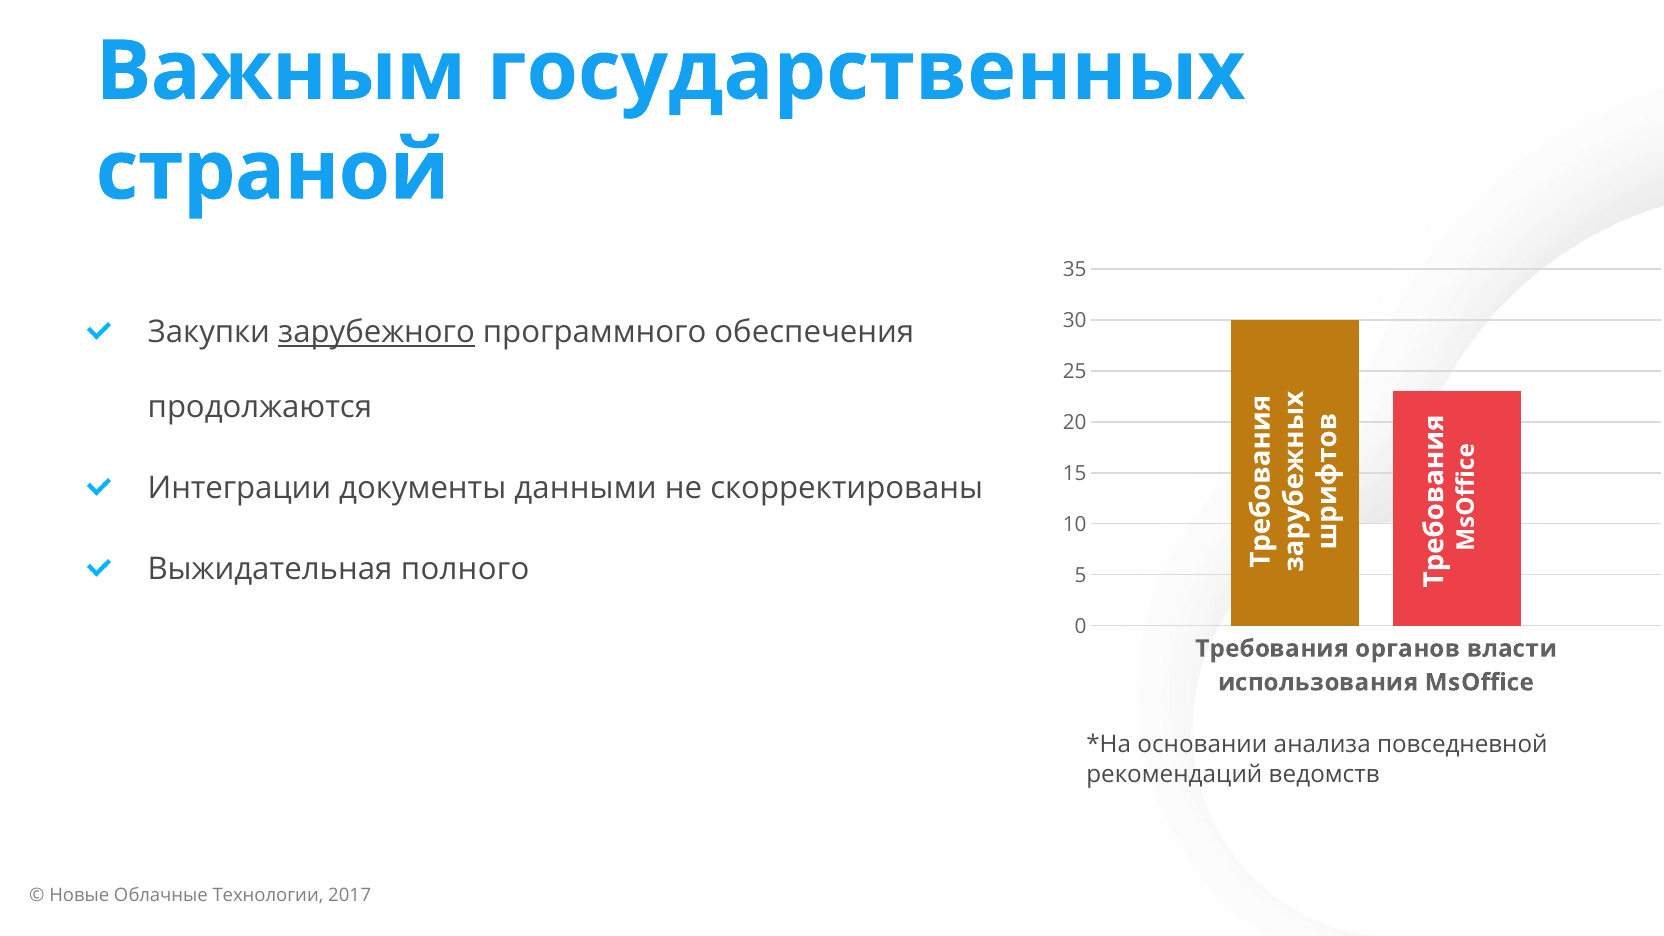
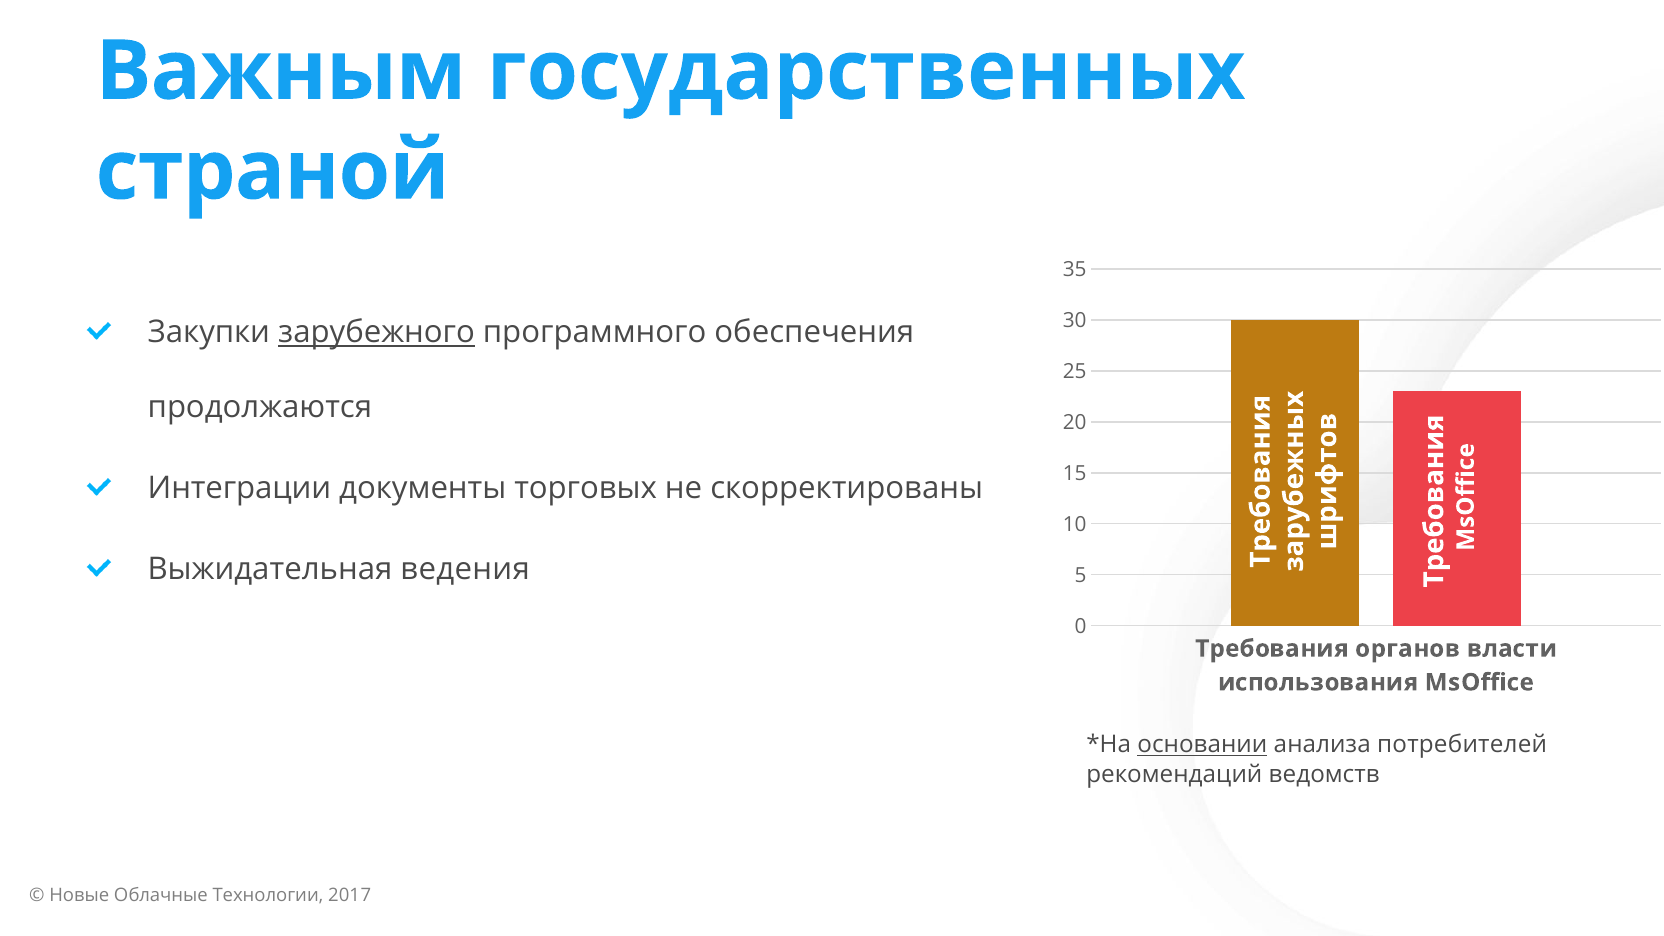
данными: данными -> торговых
полного: полного -> ведения
основании underline: none -> present
повседневной: повседневной -> потребителей
